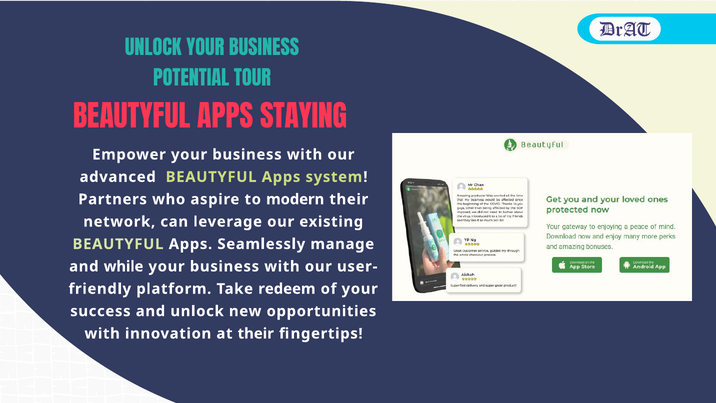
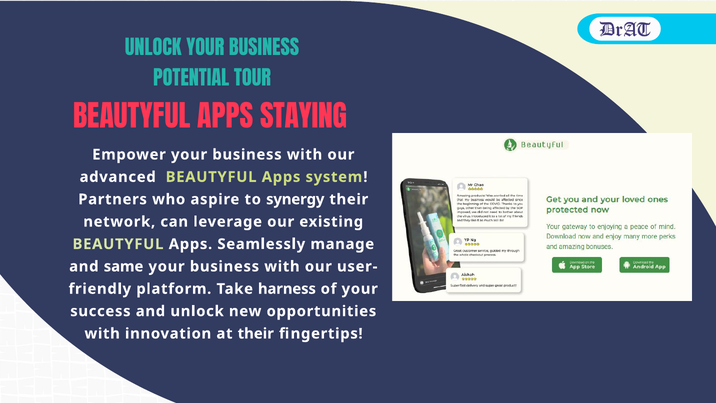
modern: modern -> synergy
while: while -> same
redeem: redeem -> harness
